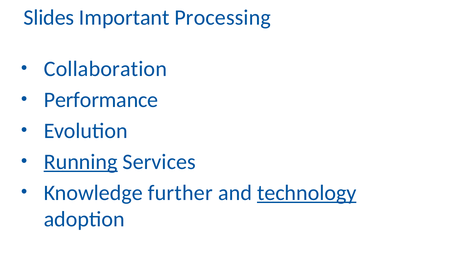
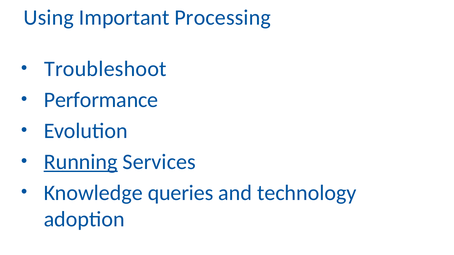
Slides: Slides -> Using
Collaboration: Collaboration -> Troubleshoot
further: further -> queries
technology underline: present -> none
